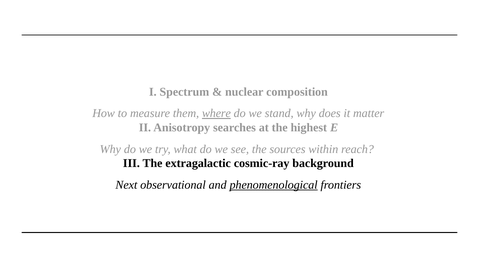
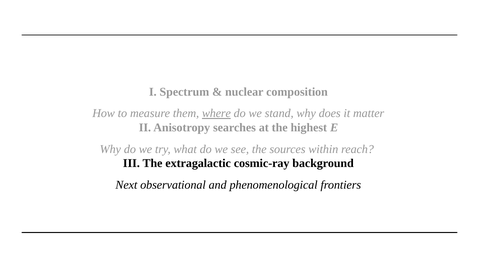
phenomenological underline: present -> none
